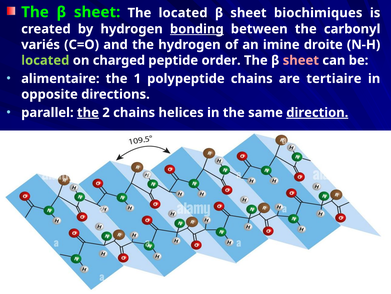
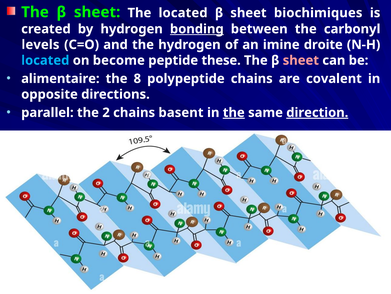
variés: variés -> levels
located at (45, 60) colour: light green -> light blue
charged: charged -> become
order: order -> these
1: 1 -> 8
tertiaire: tertiaire -> covalent
the at (88, 112) underline: present -> none
helices: helices -> basent
the at (234, 112) underline: none -> present
